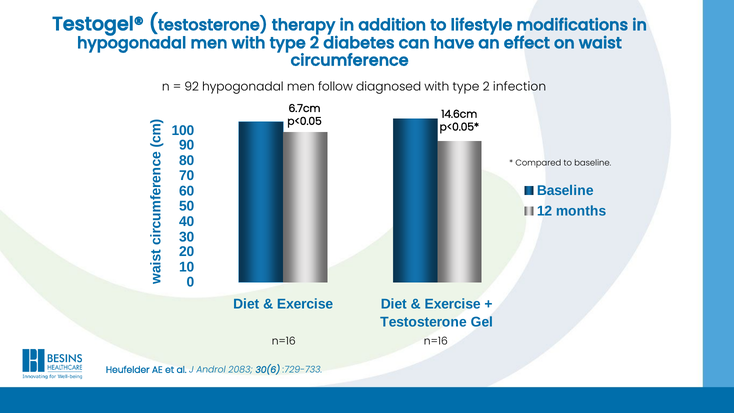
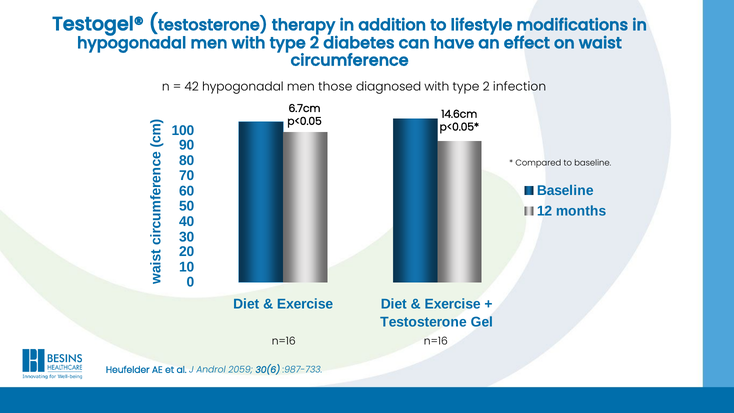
92: 92 -> 42
follow: follow -> those
2083: 2083 -> 2059
:729-733: :729-733 -> :987-733
